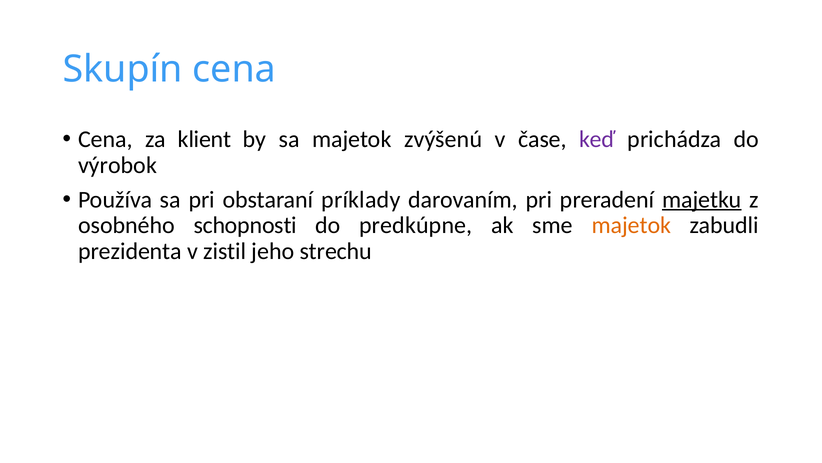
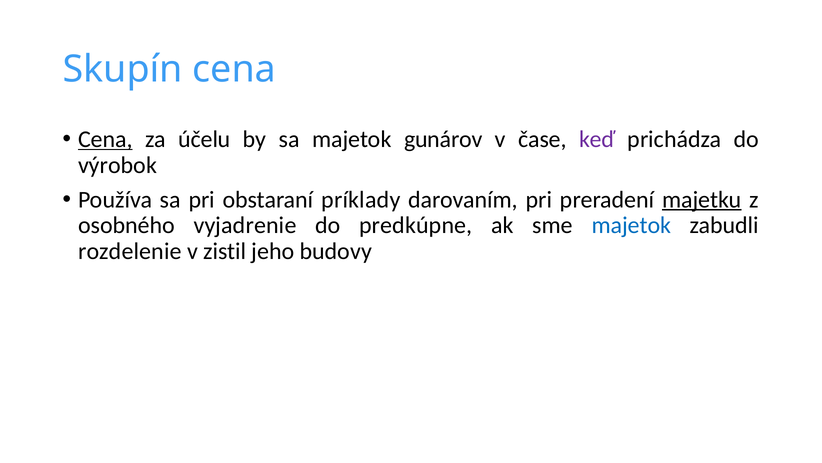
Cena at (105, 139) underline: none -> present
klient: klient -> účelu
zvýšenú: zvýšenú -> gunárov
schopnosti: schopnosti -> vyjadrenie
majetok at (631, 225) colour: orange -> blue
prezidenta: prezidenta -> rozdelenie
strechu: strechu -> budovy
